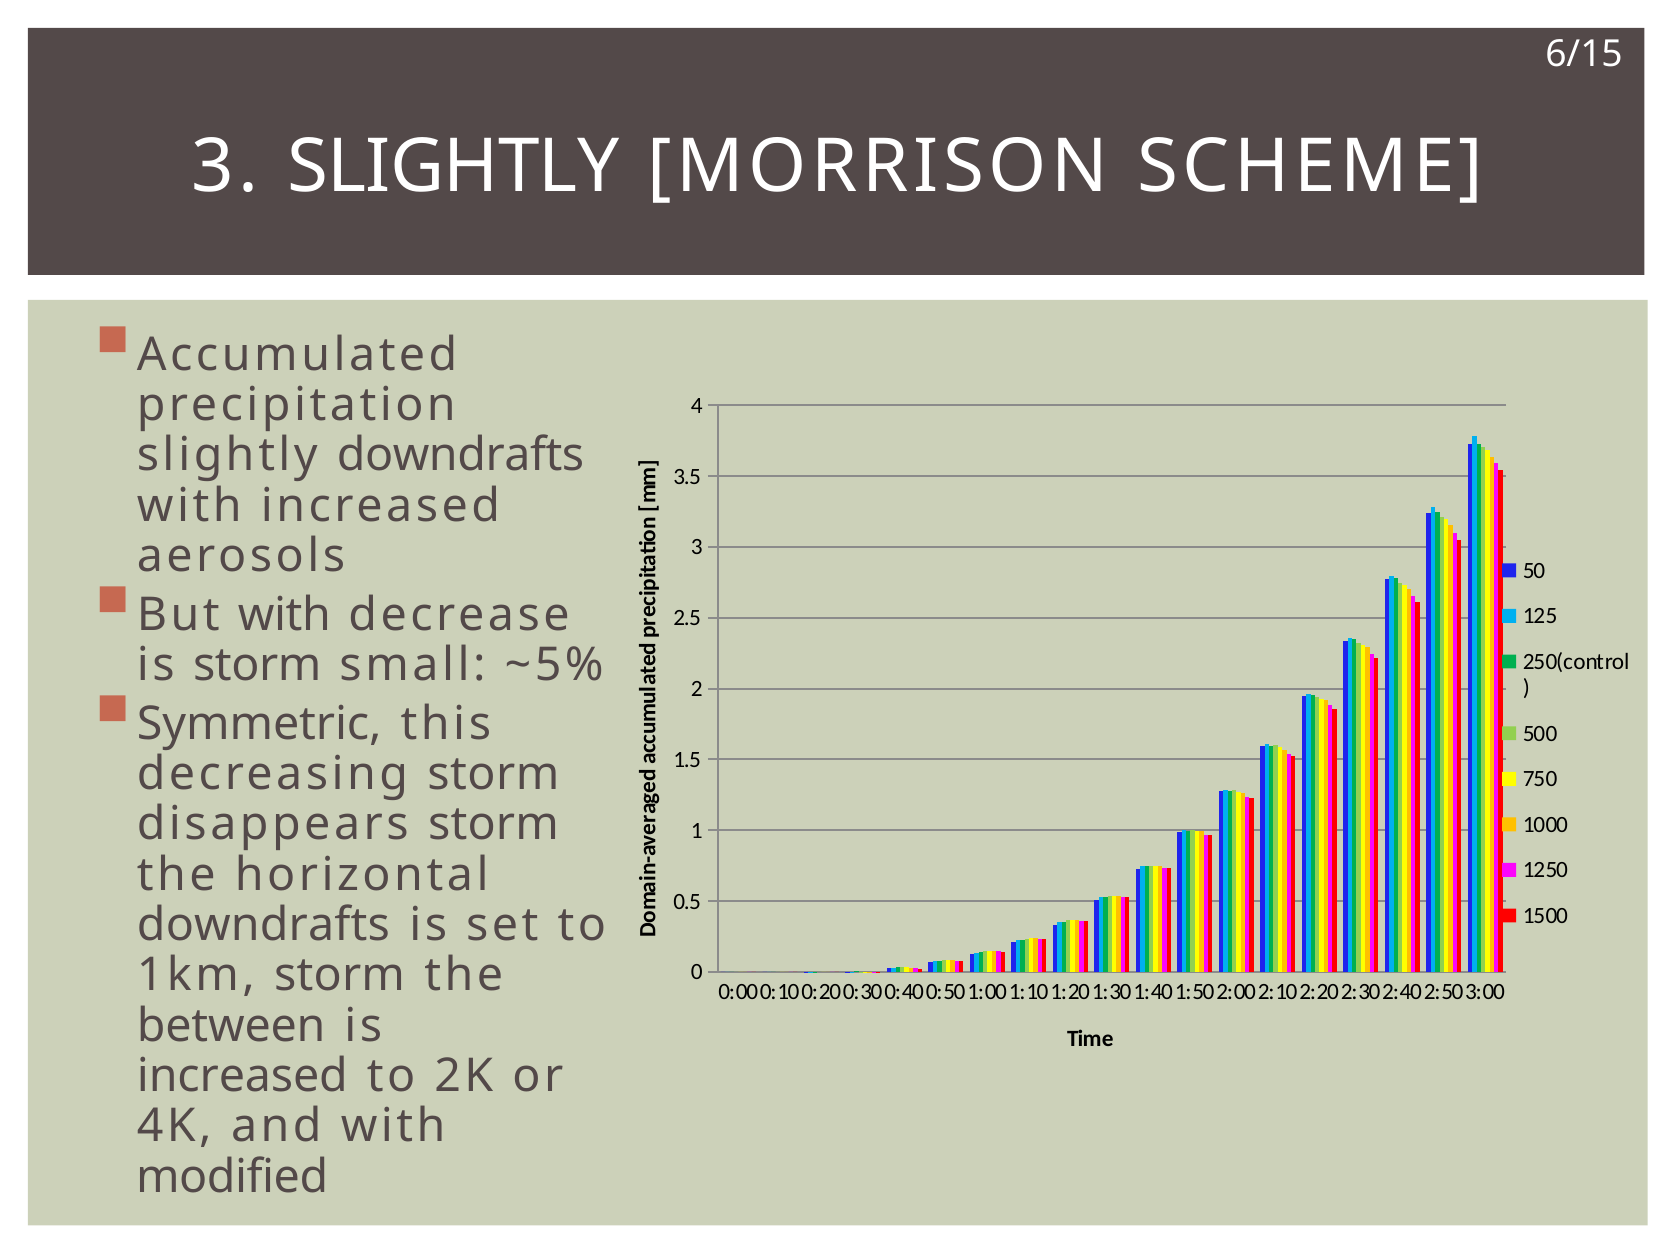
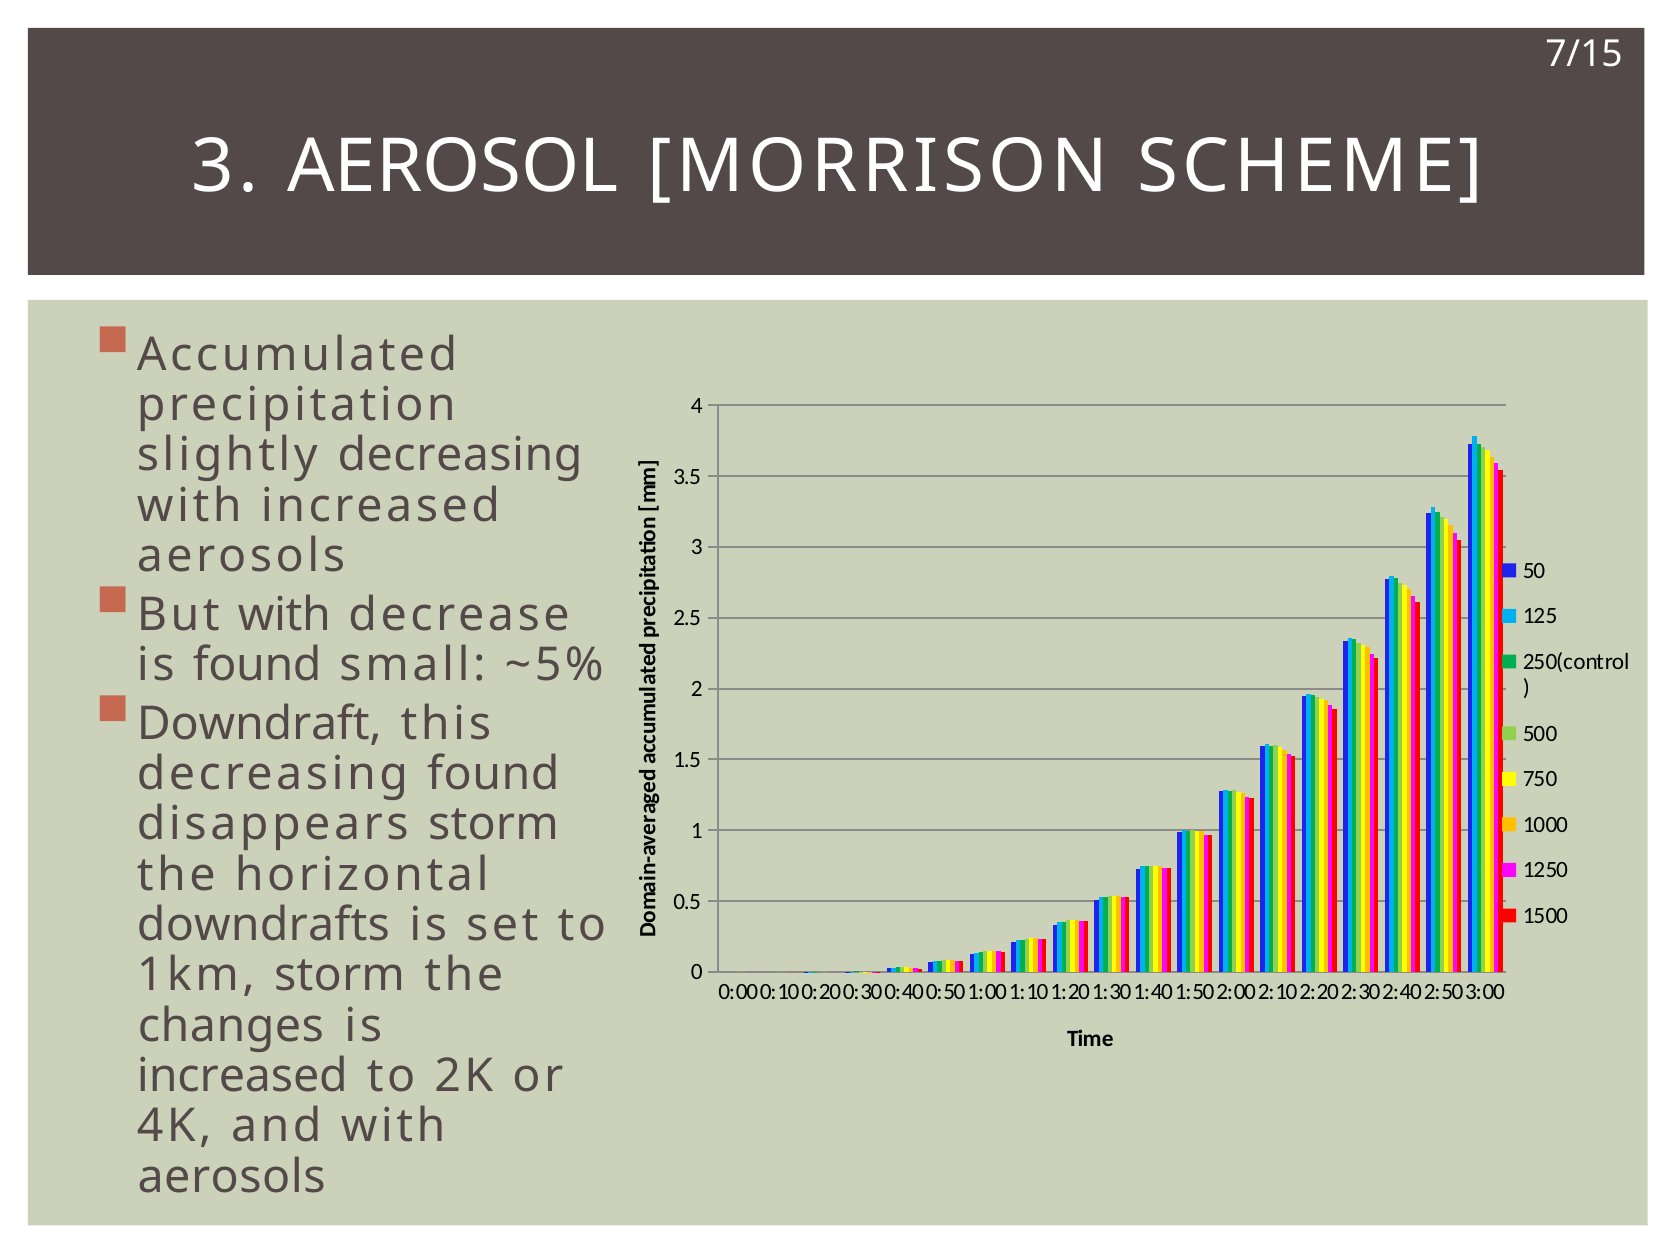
6/15: 6/15 -> 7/15
3 SLIGHTLY: SLIGHTLY -> AEROSOL
slightly downdrafts: downdrafts -> decreasing
is storm: storm -> found
Symmetric: Symmetric -> Downdraft
decreasing storm: storm -> found
between: between -> changes
modified at (232, 1176): modified -> aerosols
